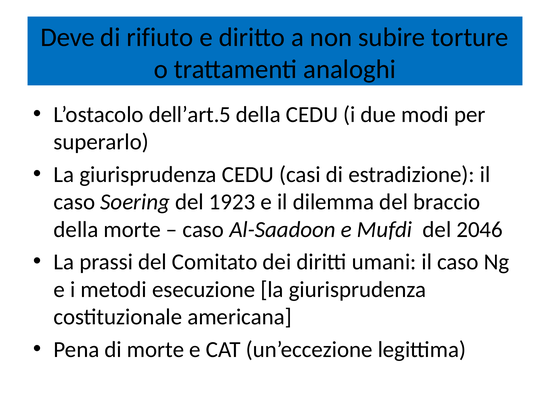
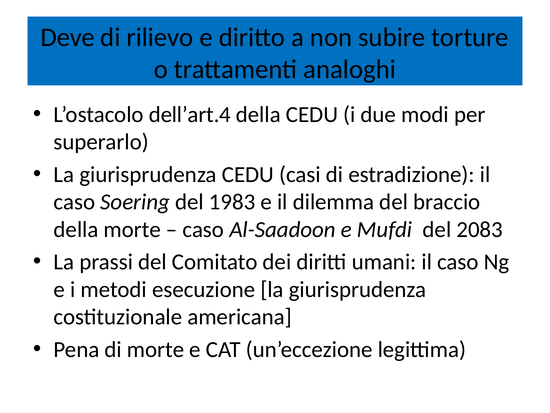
rifiuto: rifiuto -> rilievo
dell’art.5: dell’art.5 -> dell’art.4
1923: 1923 -> 1983
2046: 2046 -> 2083
